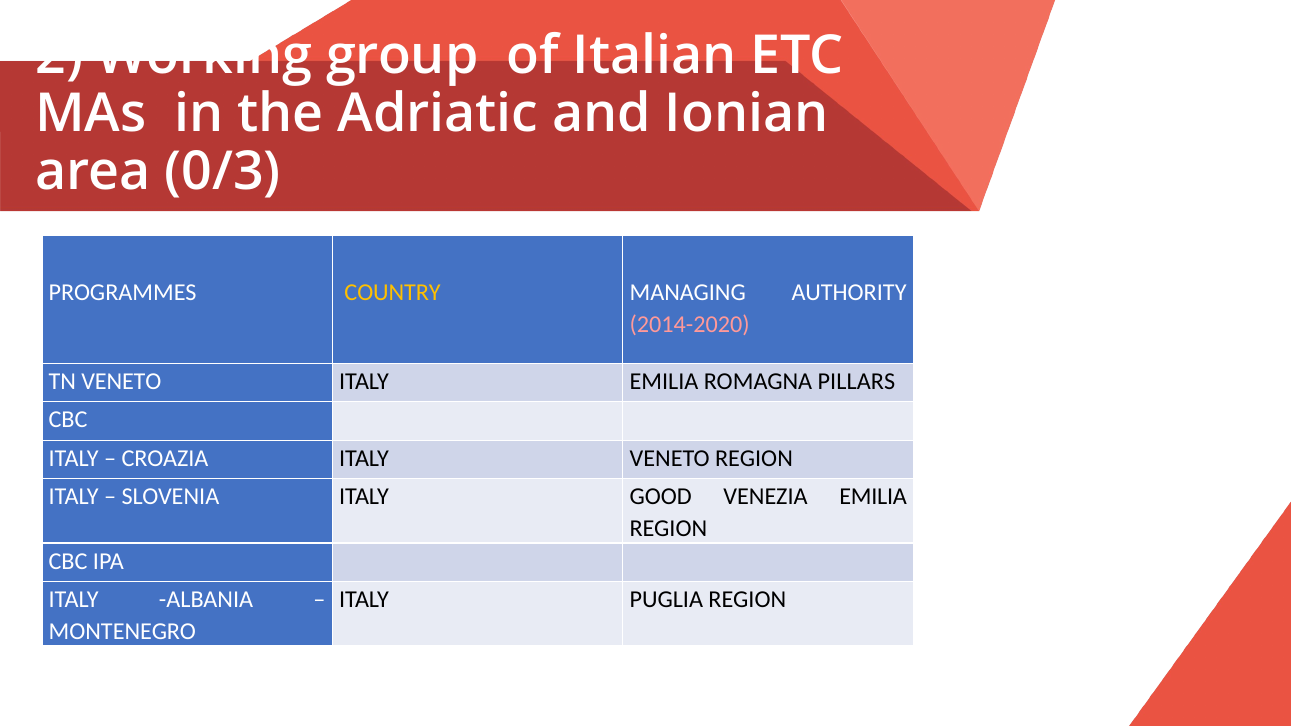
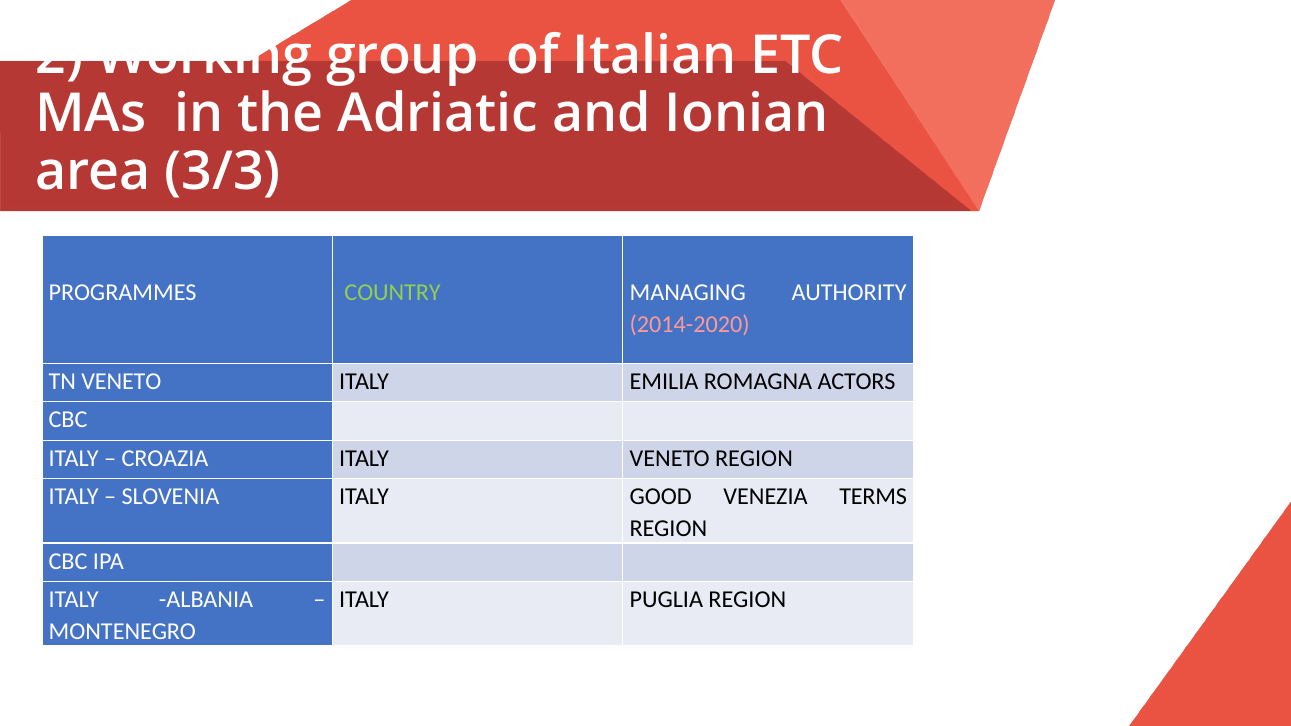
0/3: 0/3 -> 3/3
COUNTRY colour: yellow -> light green
PILLARS: PILLARS -> ACTORS
VENEZIA EMILIA: EMILIA -> TERMS
